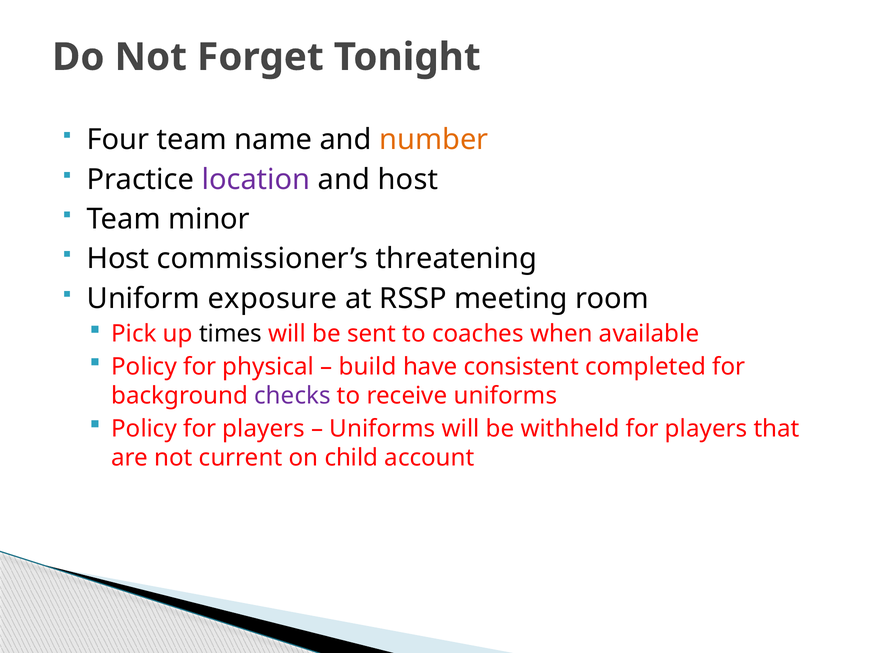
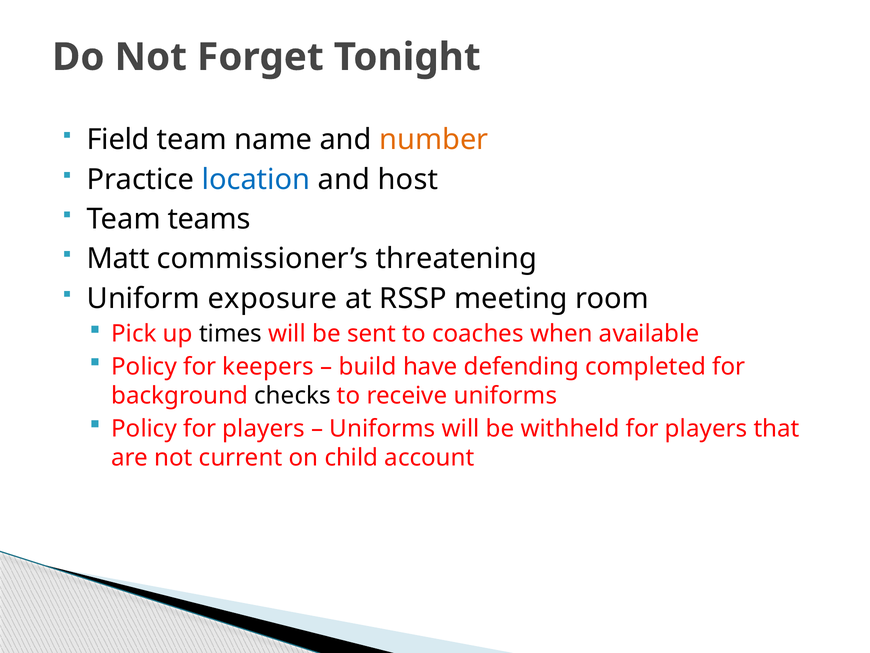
Four: Four -> Field
location colour: purple -> blue
minor: minor -> teams
Host at (118, 259): Host -> Matt
physical: physical -> keepers
consistent: consistent -> defending
checks colour: purple -> black
